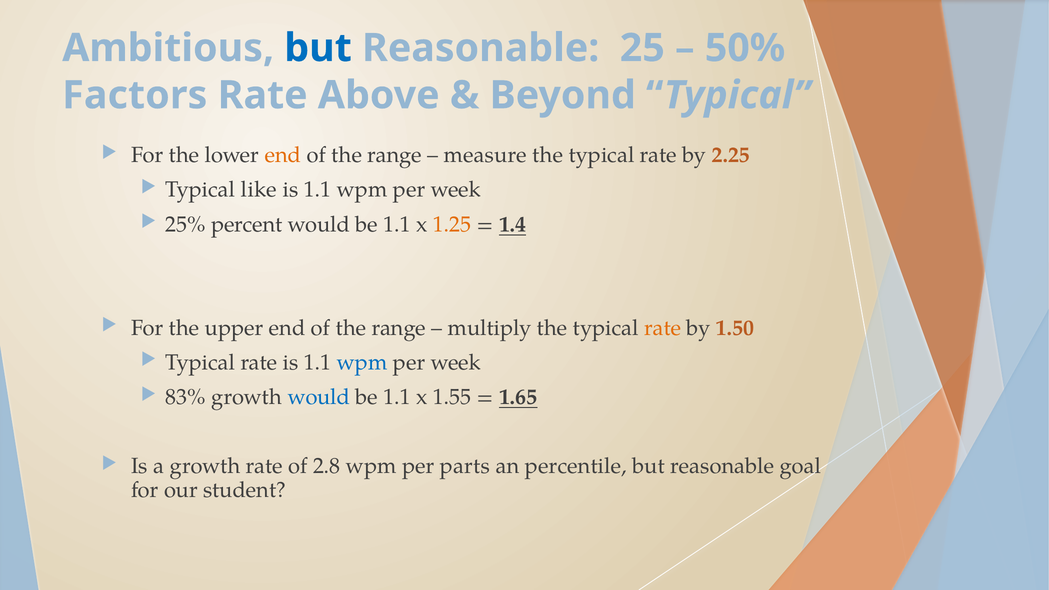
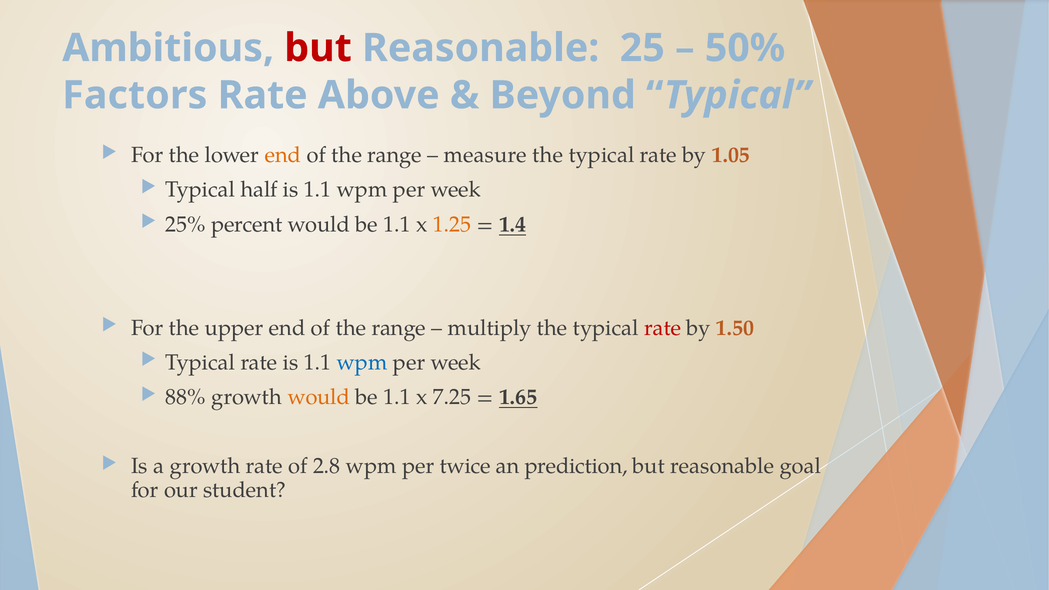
but at (318, 48) colour: blue -> red
2.25: 2.25 -> 1.05
like: like -> half
rate at (663, 328) colour: orange -> red
83%: 83% -> 88%
would at (319, 397) colour: blue -> orange
1.55: 1.55 -> 7.25
parts: parts -> twice
percentile: percentile -> prediction
